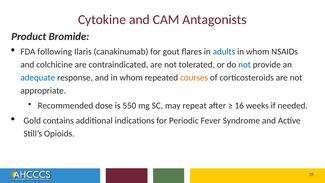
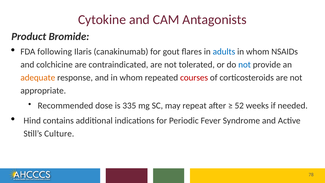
adequate colour: blue -> orange
courses colour: orange -> red
550: 550 -> 335
16: 16 -> 52
Gold: Gold -> Hind
Opioids: Opioids -> Culture
